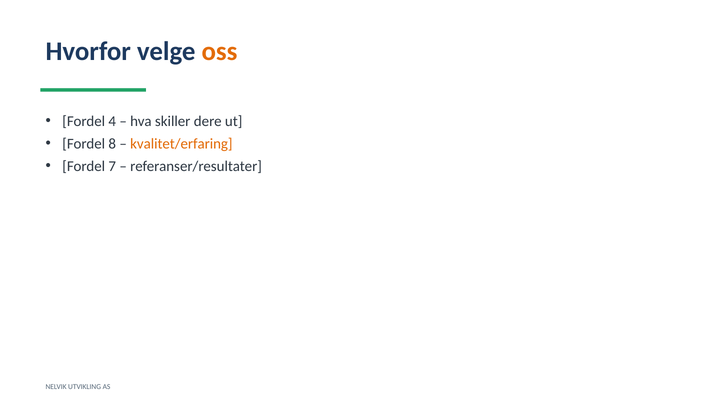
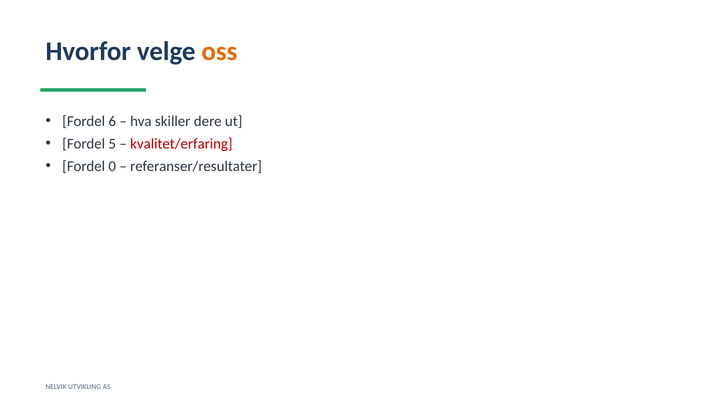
4: 4 -> 6
8: 8 -> 5
kvalitet/erfaring colour: orange -> red
7: 7 -> 0
